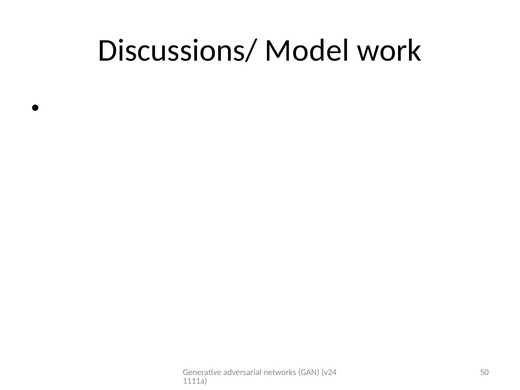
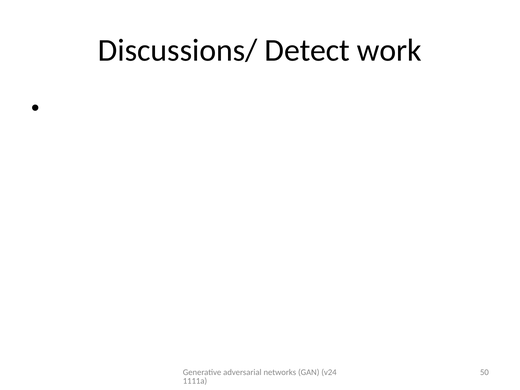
Model: Model -> Detect
